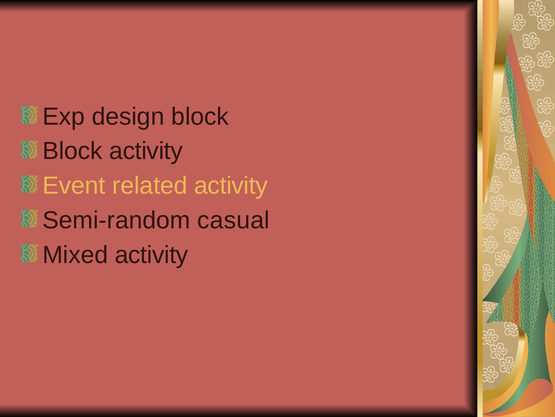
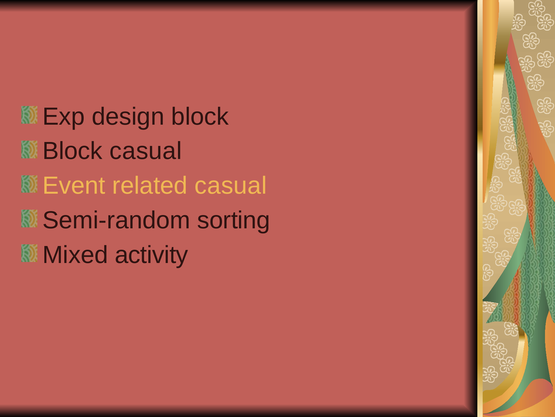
Block activity: activity -> casual
related activity: activity -> casual
casual: casual -> sorting
